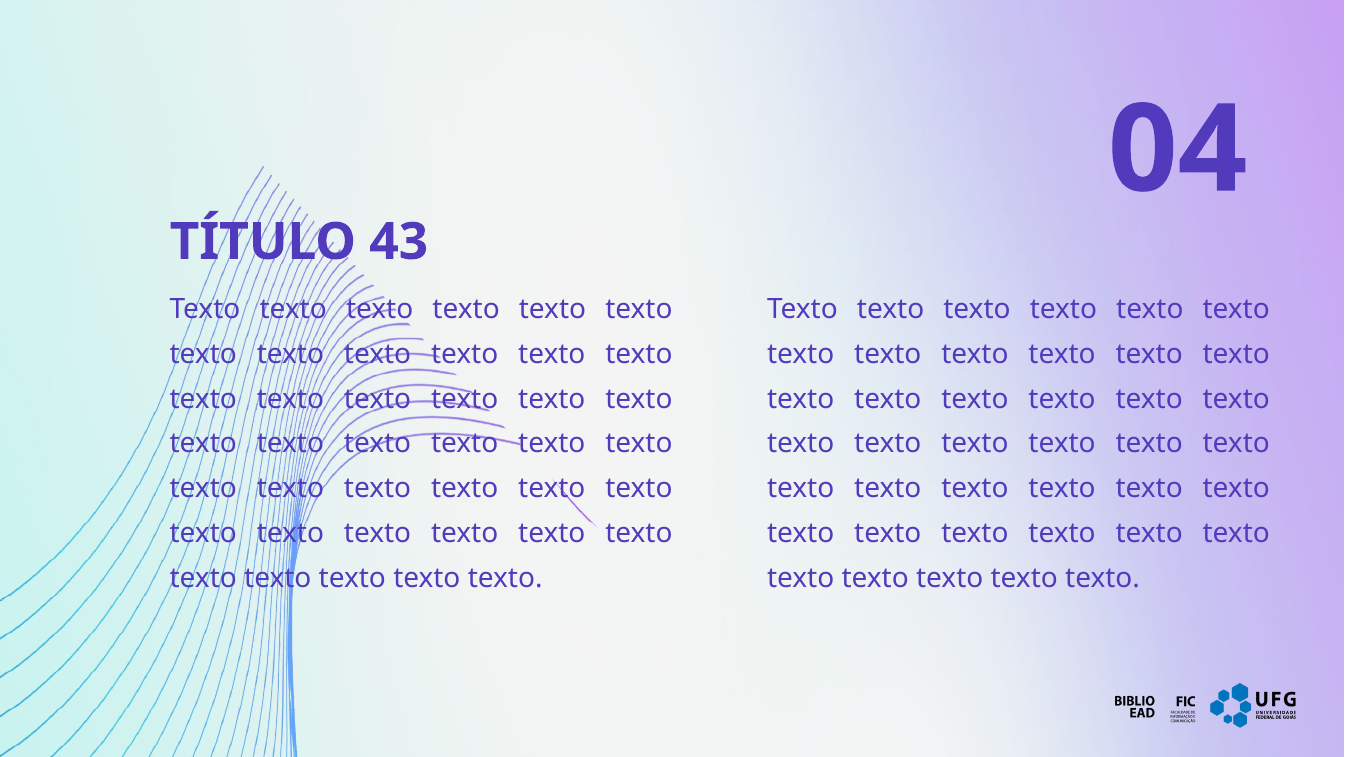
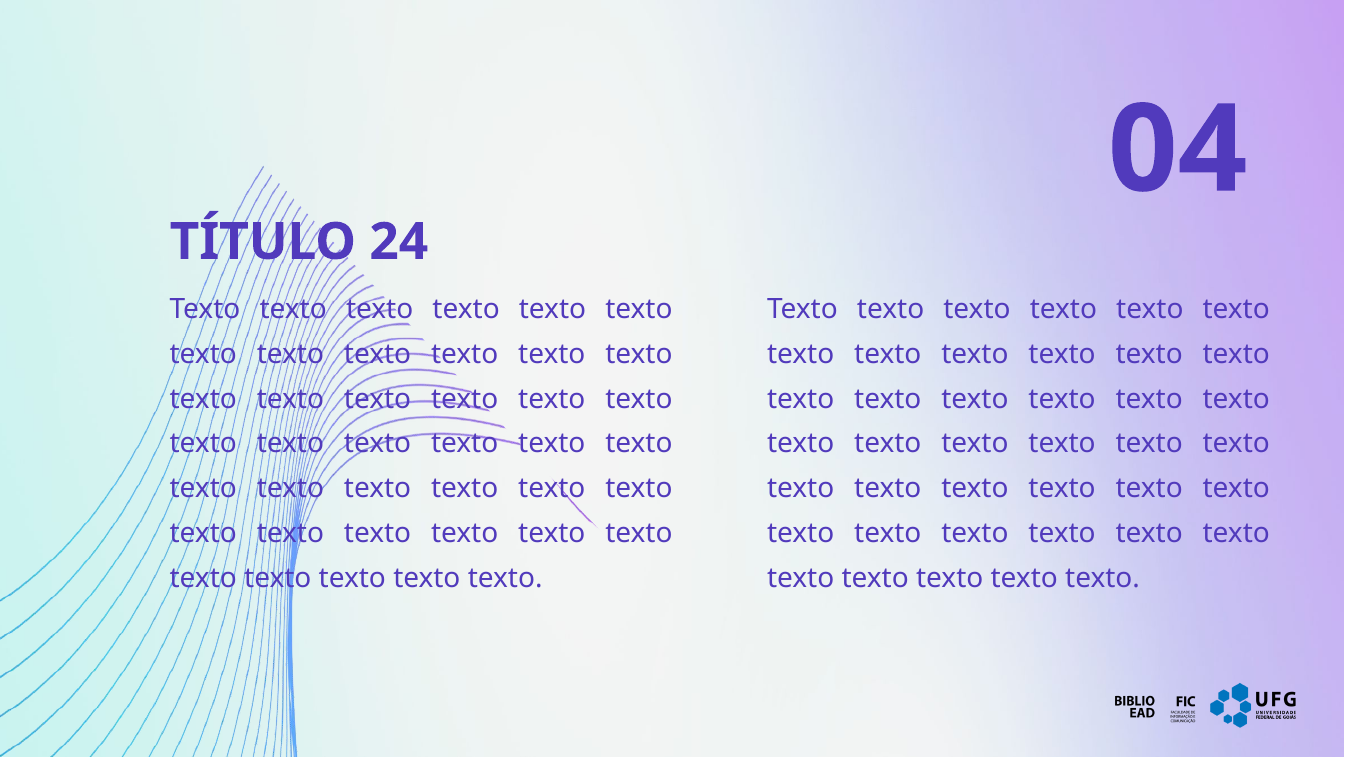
43: 43 -> 24
